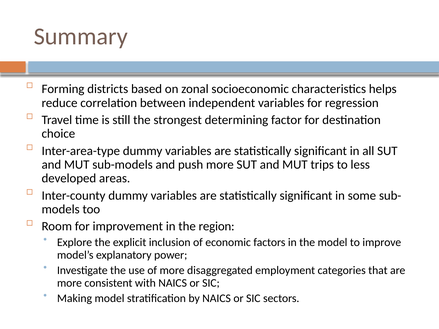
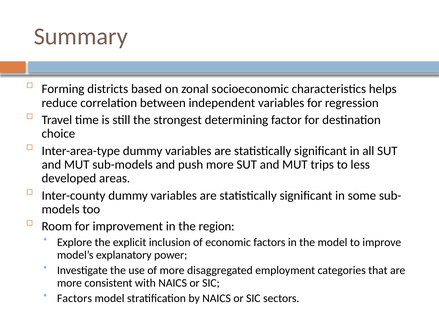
Making at (75, 299): Making -> Factors
